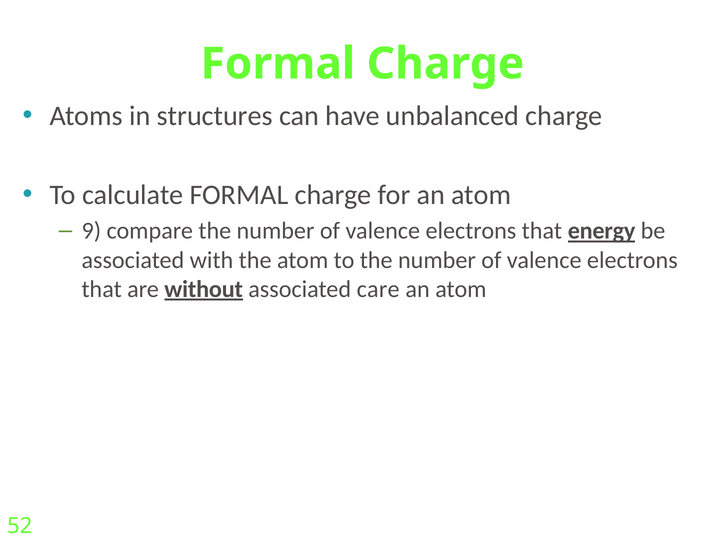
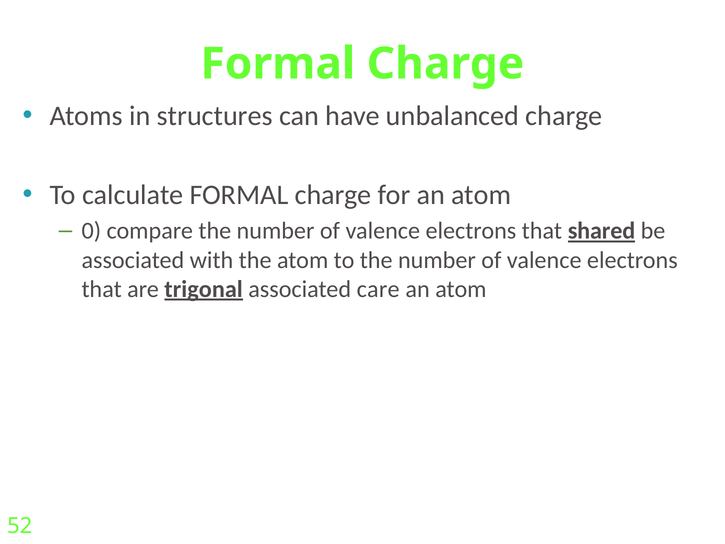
9: 9 -> 0
energy: energy -> shared
without: without -> trigonal
